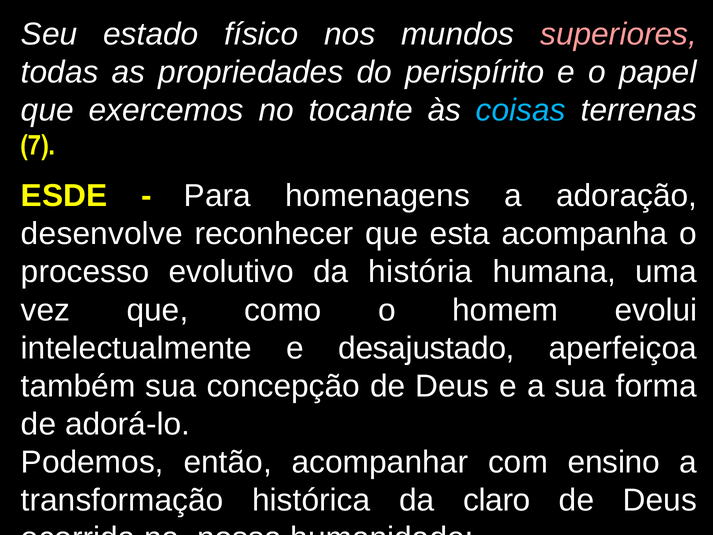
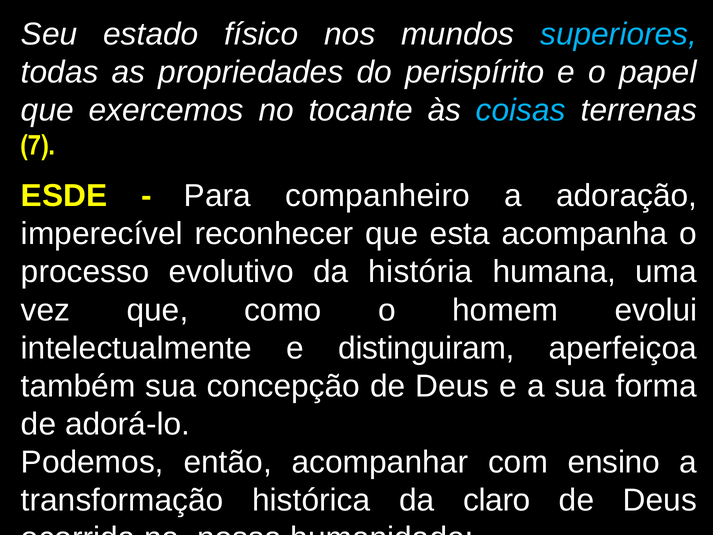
superiores colour: pink -> light blue
homenagens: homenagens -> companheiro
desenvolve: desenvolve -> imperecível
desajustado: desajustado -> distinguiram
